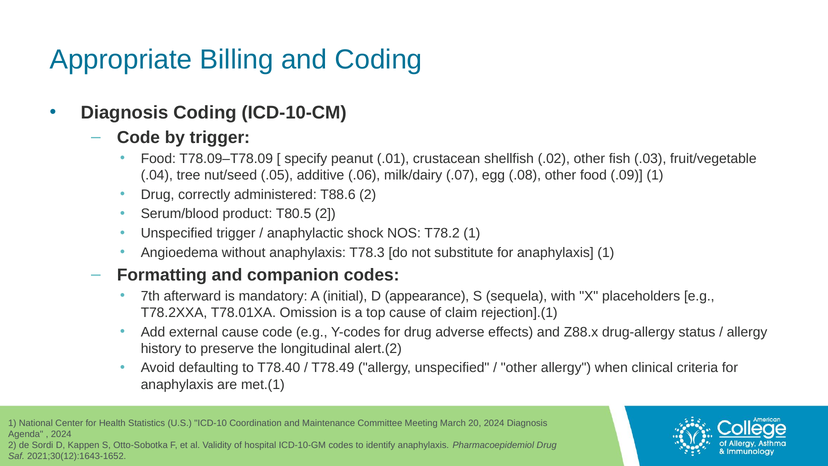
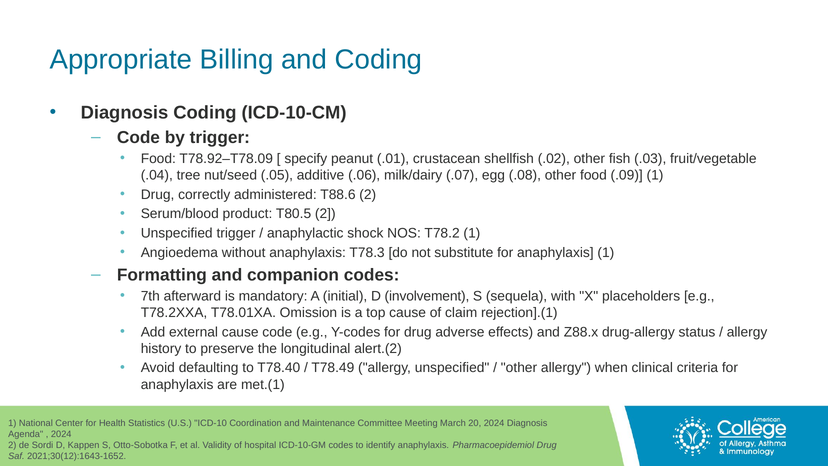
T78.09–T78.09: T78.09–T78.09 -> T78.92–T78.09
appearance: appearance -> involvement
